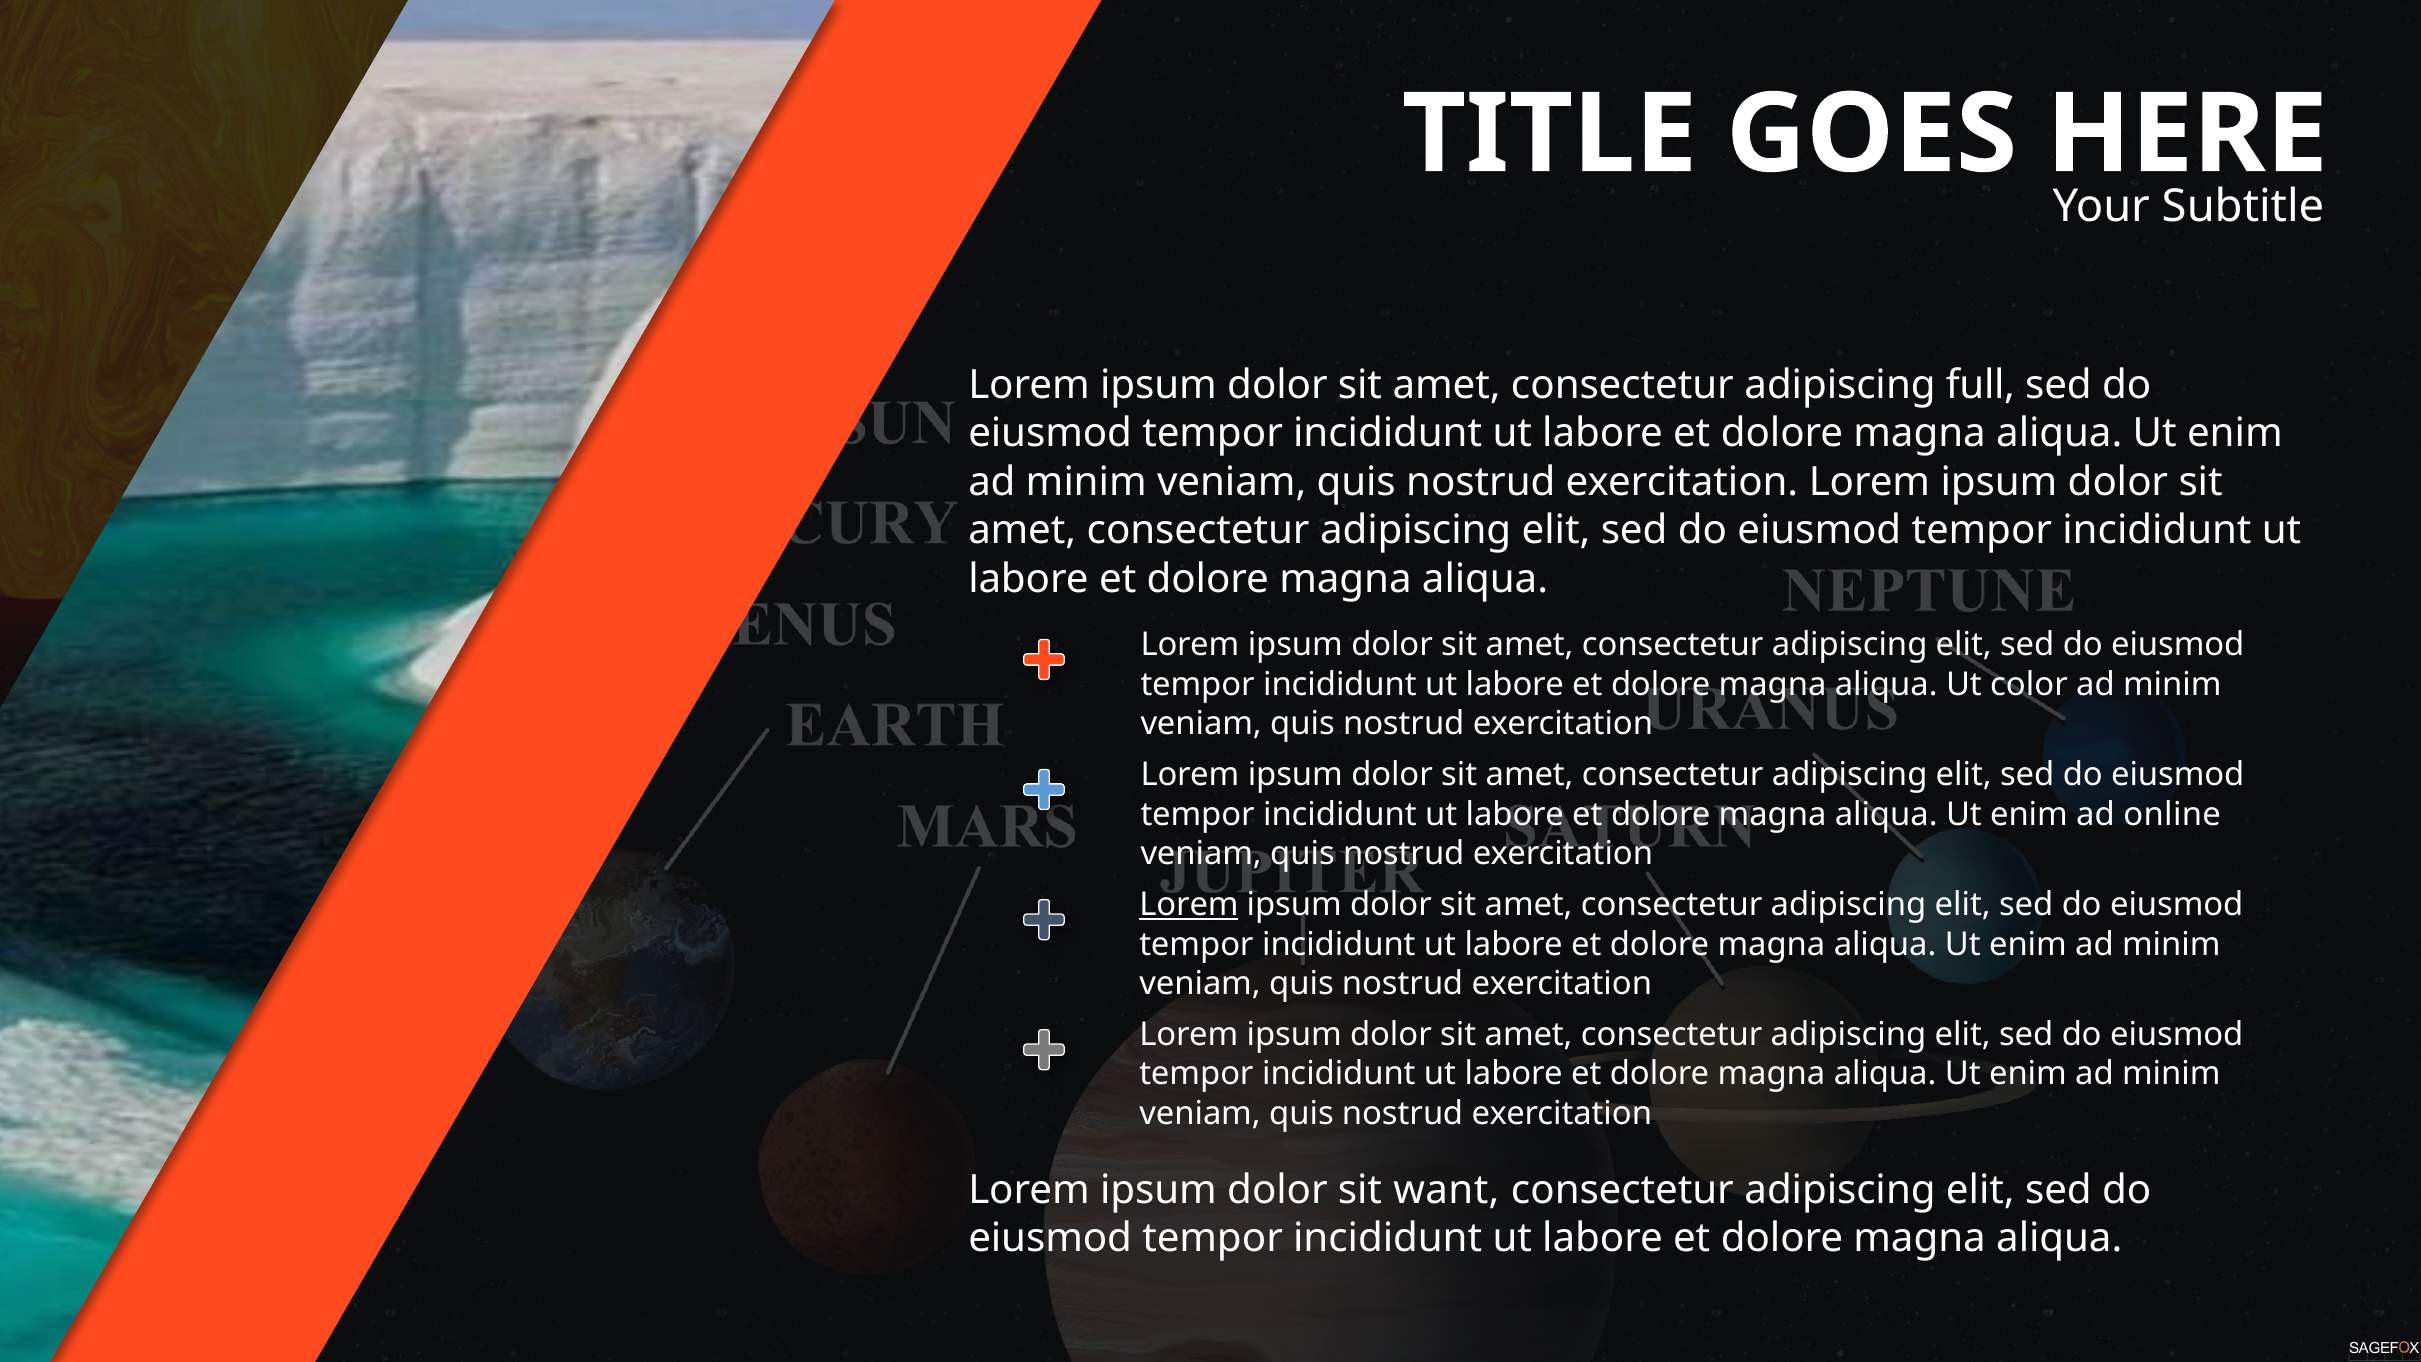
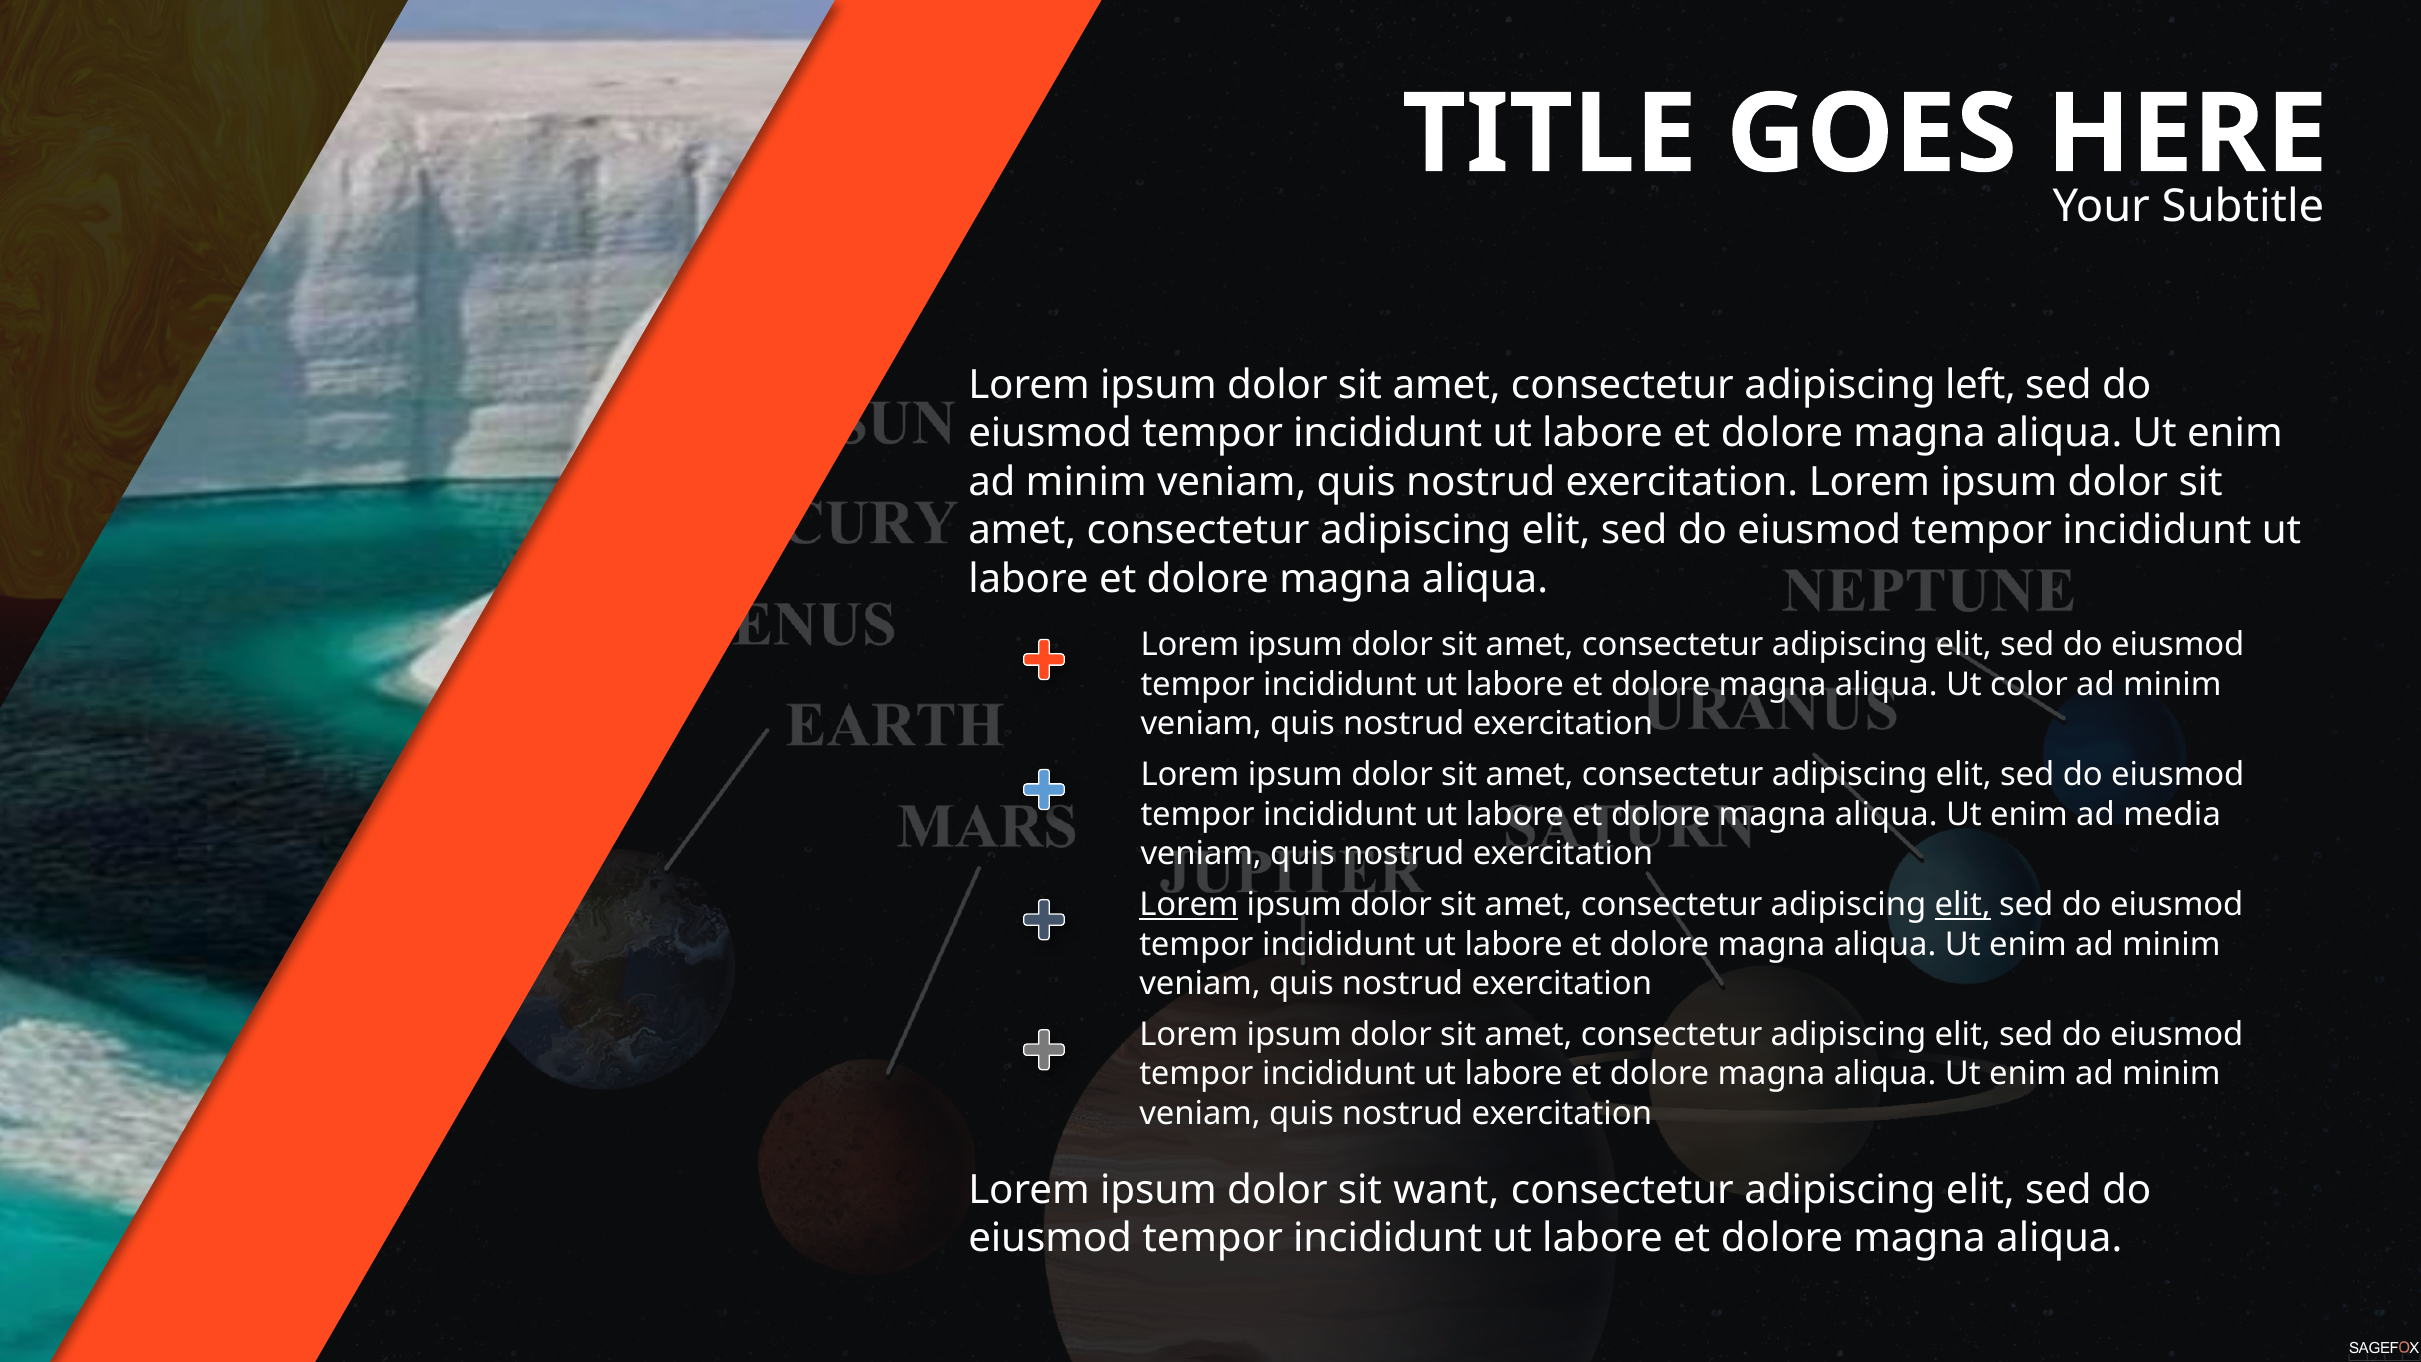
full: full -> left
online: online -> media
elit at (1963, 905) underline: none -> present
